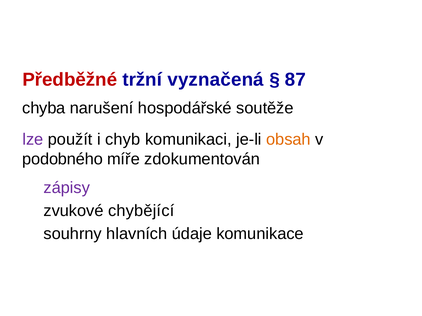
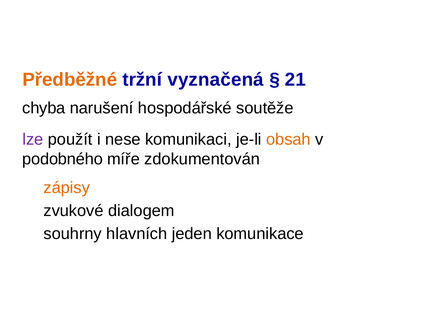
Předběžné colour: red -> orange
87: 87 -> 21
chyb: chyb -> nese
zápisy colour: purple -> orange
chybějící: chybějící -> dialogem
údaje: údaje -> jeden
